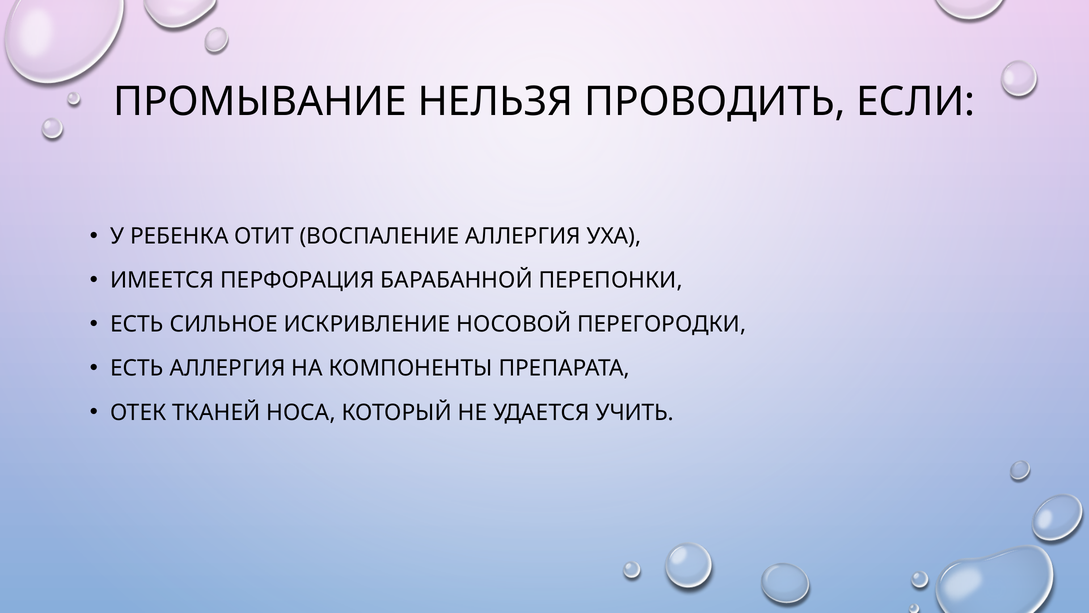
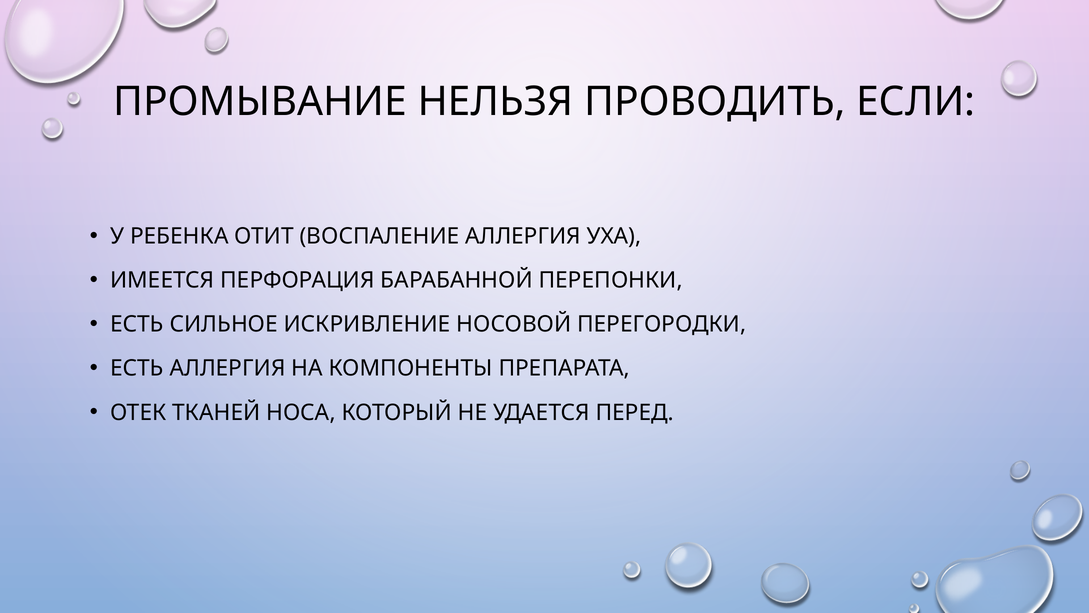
УЧИТЬ: УЧИТЬ -> ПЕРЕД
